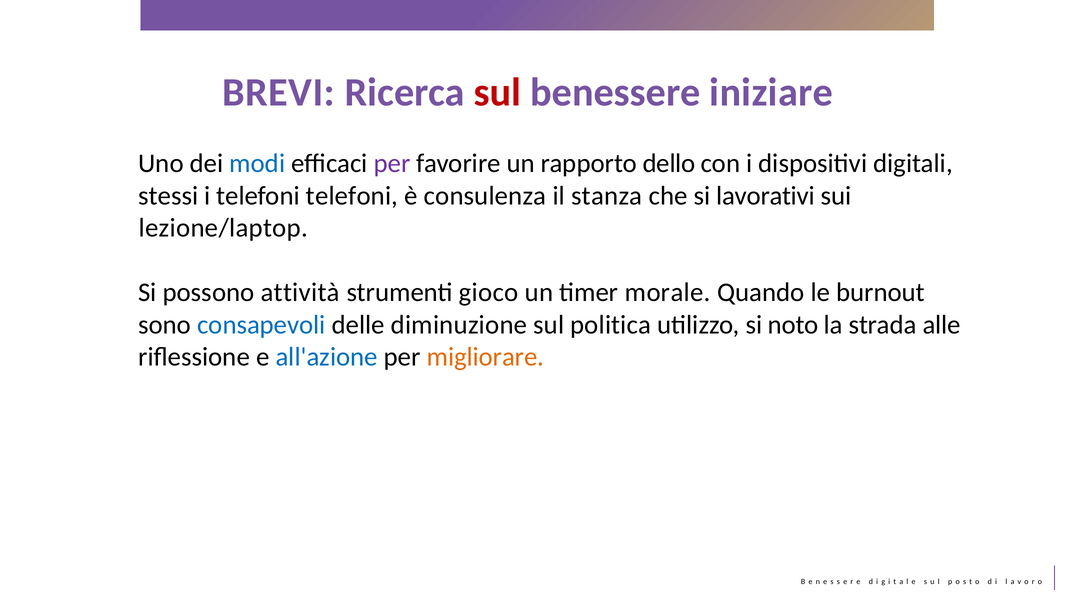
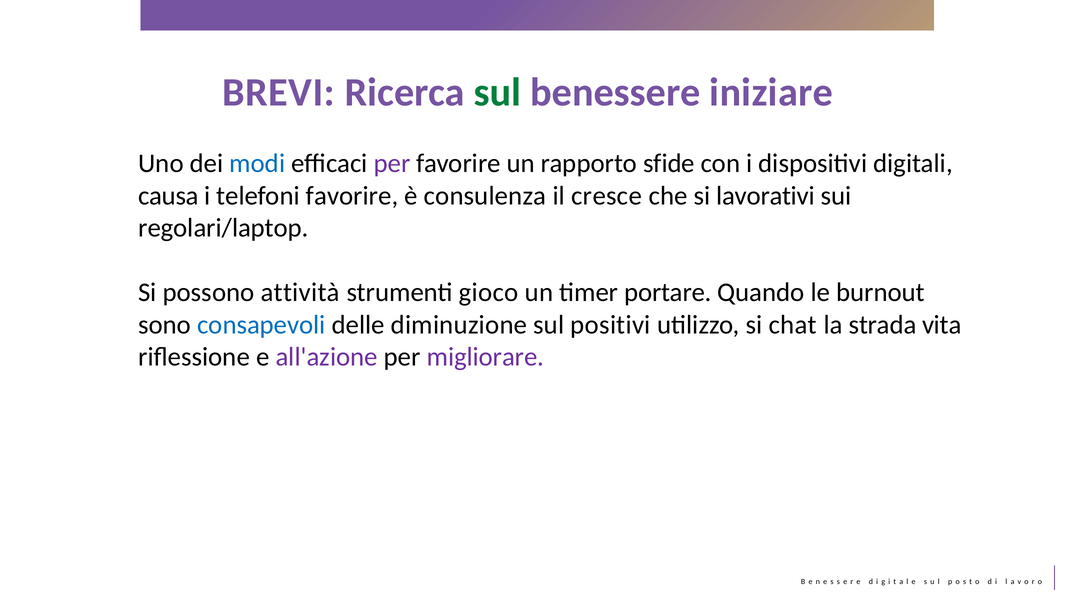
sul at (497, 92) colour: red -> green
dello: dello -> sfide
stessi: stessi -> causa
telefoni telefoni: telefoni -> favorire
stanza: stanza -> cresce
lezione/laptop: lezione/laptop -> regolari/laptop
morale: morale -> portare
politica: politica -> positivi
noto: noto -> chat
alle: alle -> vita
all'azione colour: blue -> purple
migliorare colour: orange -> purple
